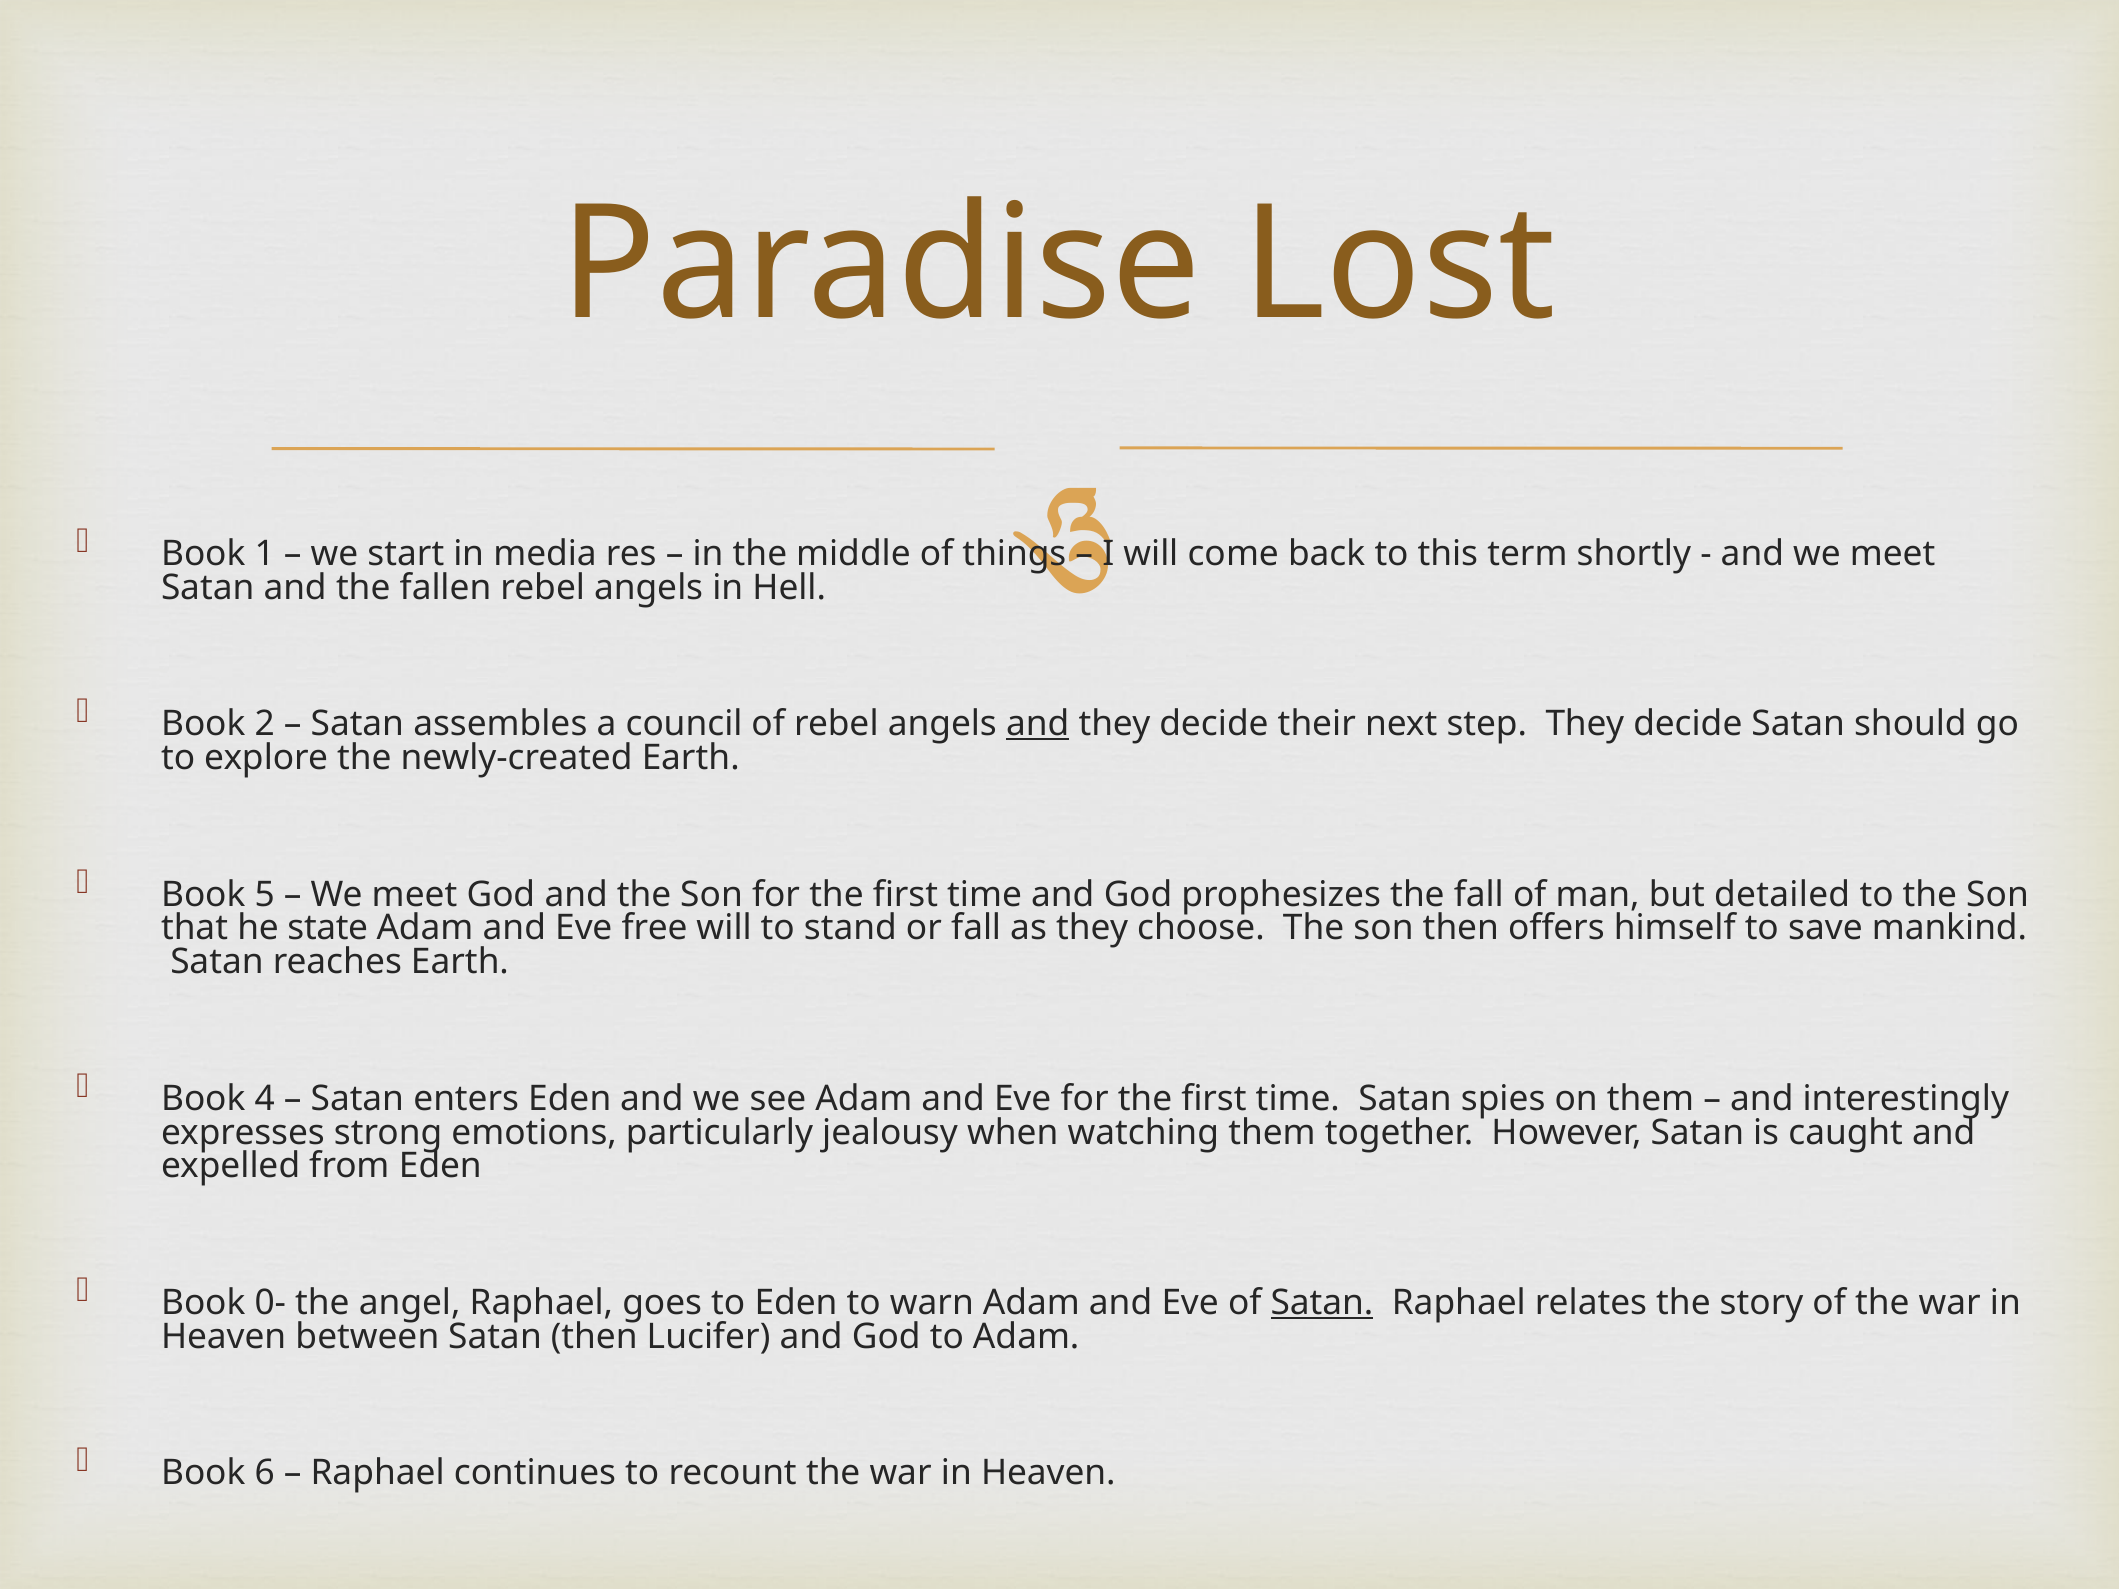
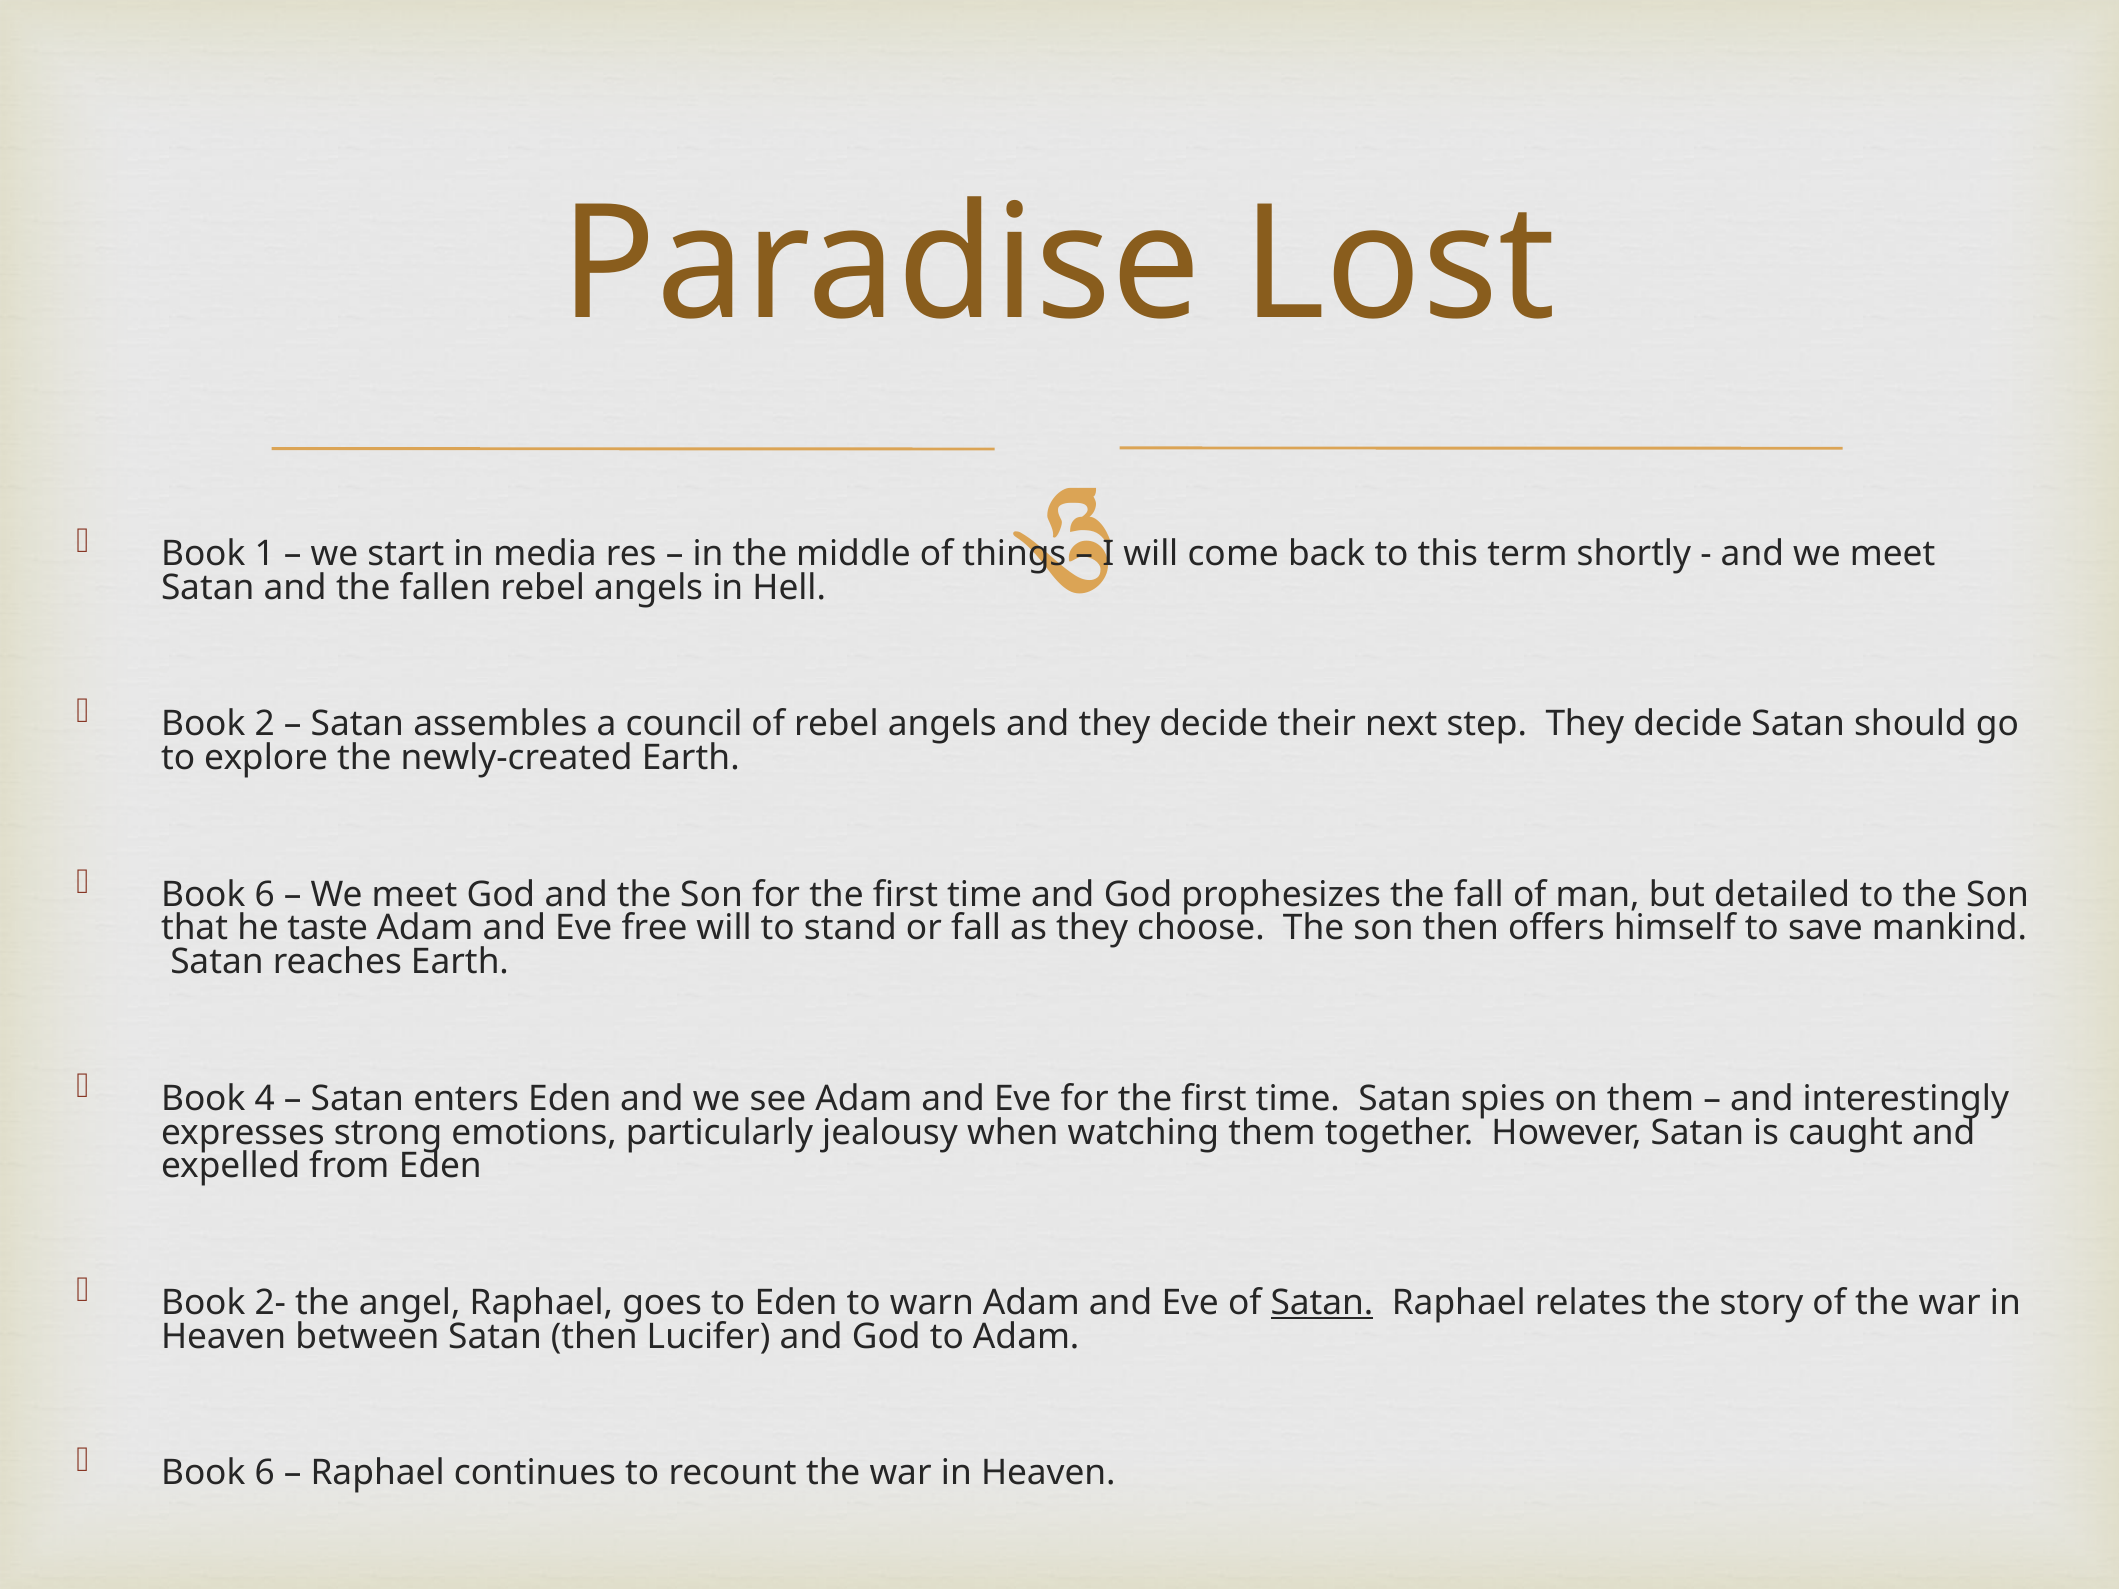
and at (1038, 724) underline: present -> none
5 at (265, 895): 5 -> 6
state: state -> taste
0-: 0- -> 2-
